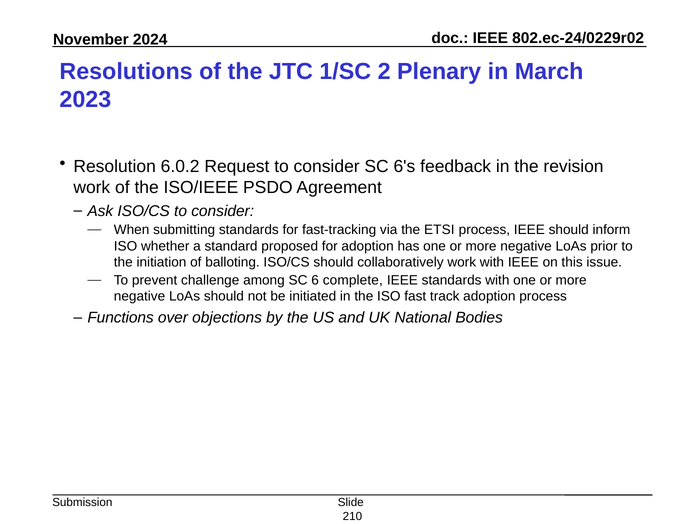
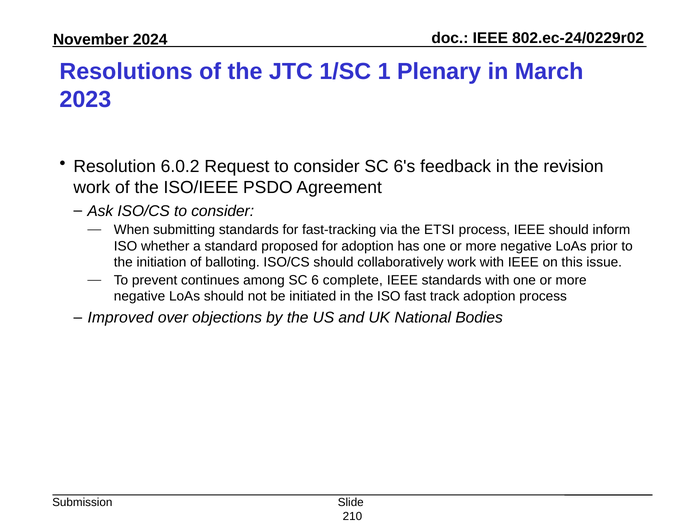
2: 2 -> 1
challenge: challenge -> continues
Functions: Functions -> Improved
